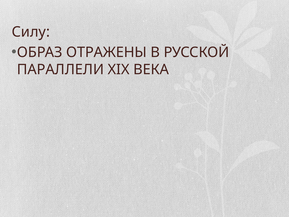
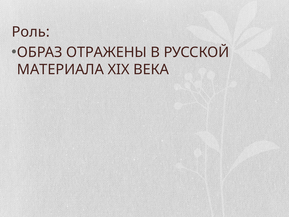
Силу: Силу -> Роль
ПАРАЛЛЕЛИ: ПАРАЛЛЕЛИ -> МАТЕРИАЛА
